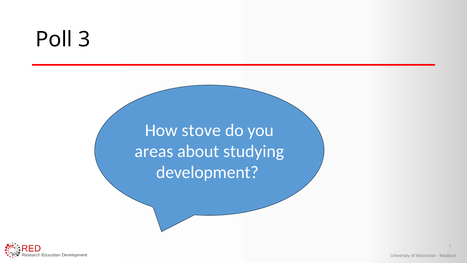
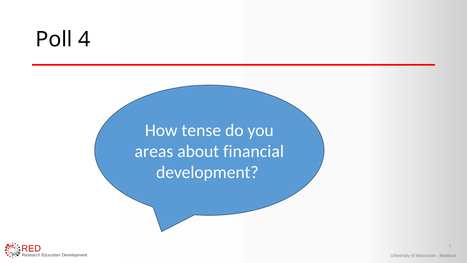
Poll 3: 3 -> 4
stove: stove -> tense
studying: studying -> financial
